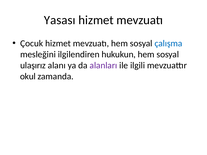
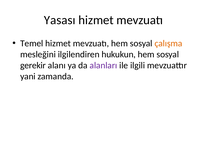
Çocuk: Çocuk -> Temel
çalışma colour: blue -> orange
ulaşırız: ulaşırız -> gerekir
okul: okul -> yani
